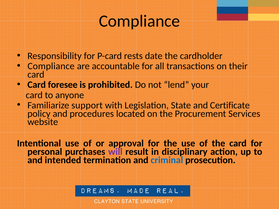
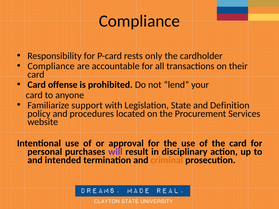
date: date -> only
foresee: foresee -> offense
Certificate: Certificate -> Definition
criminal colour: blue -> orange
